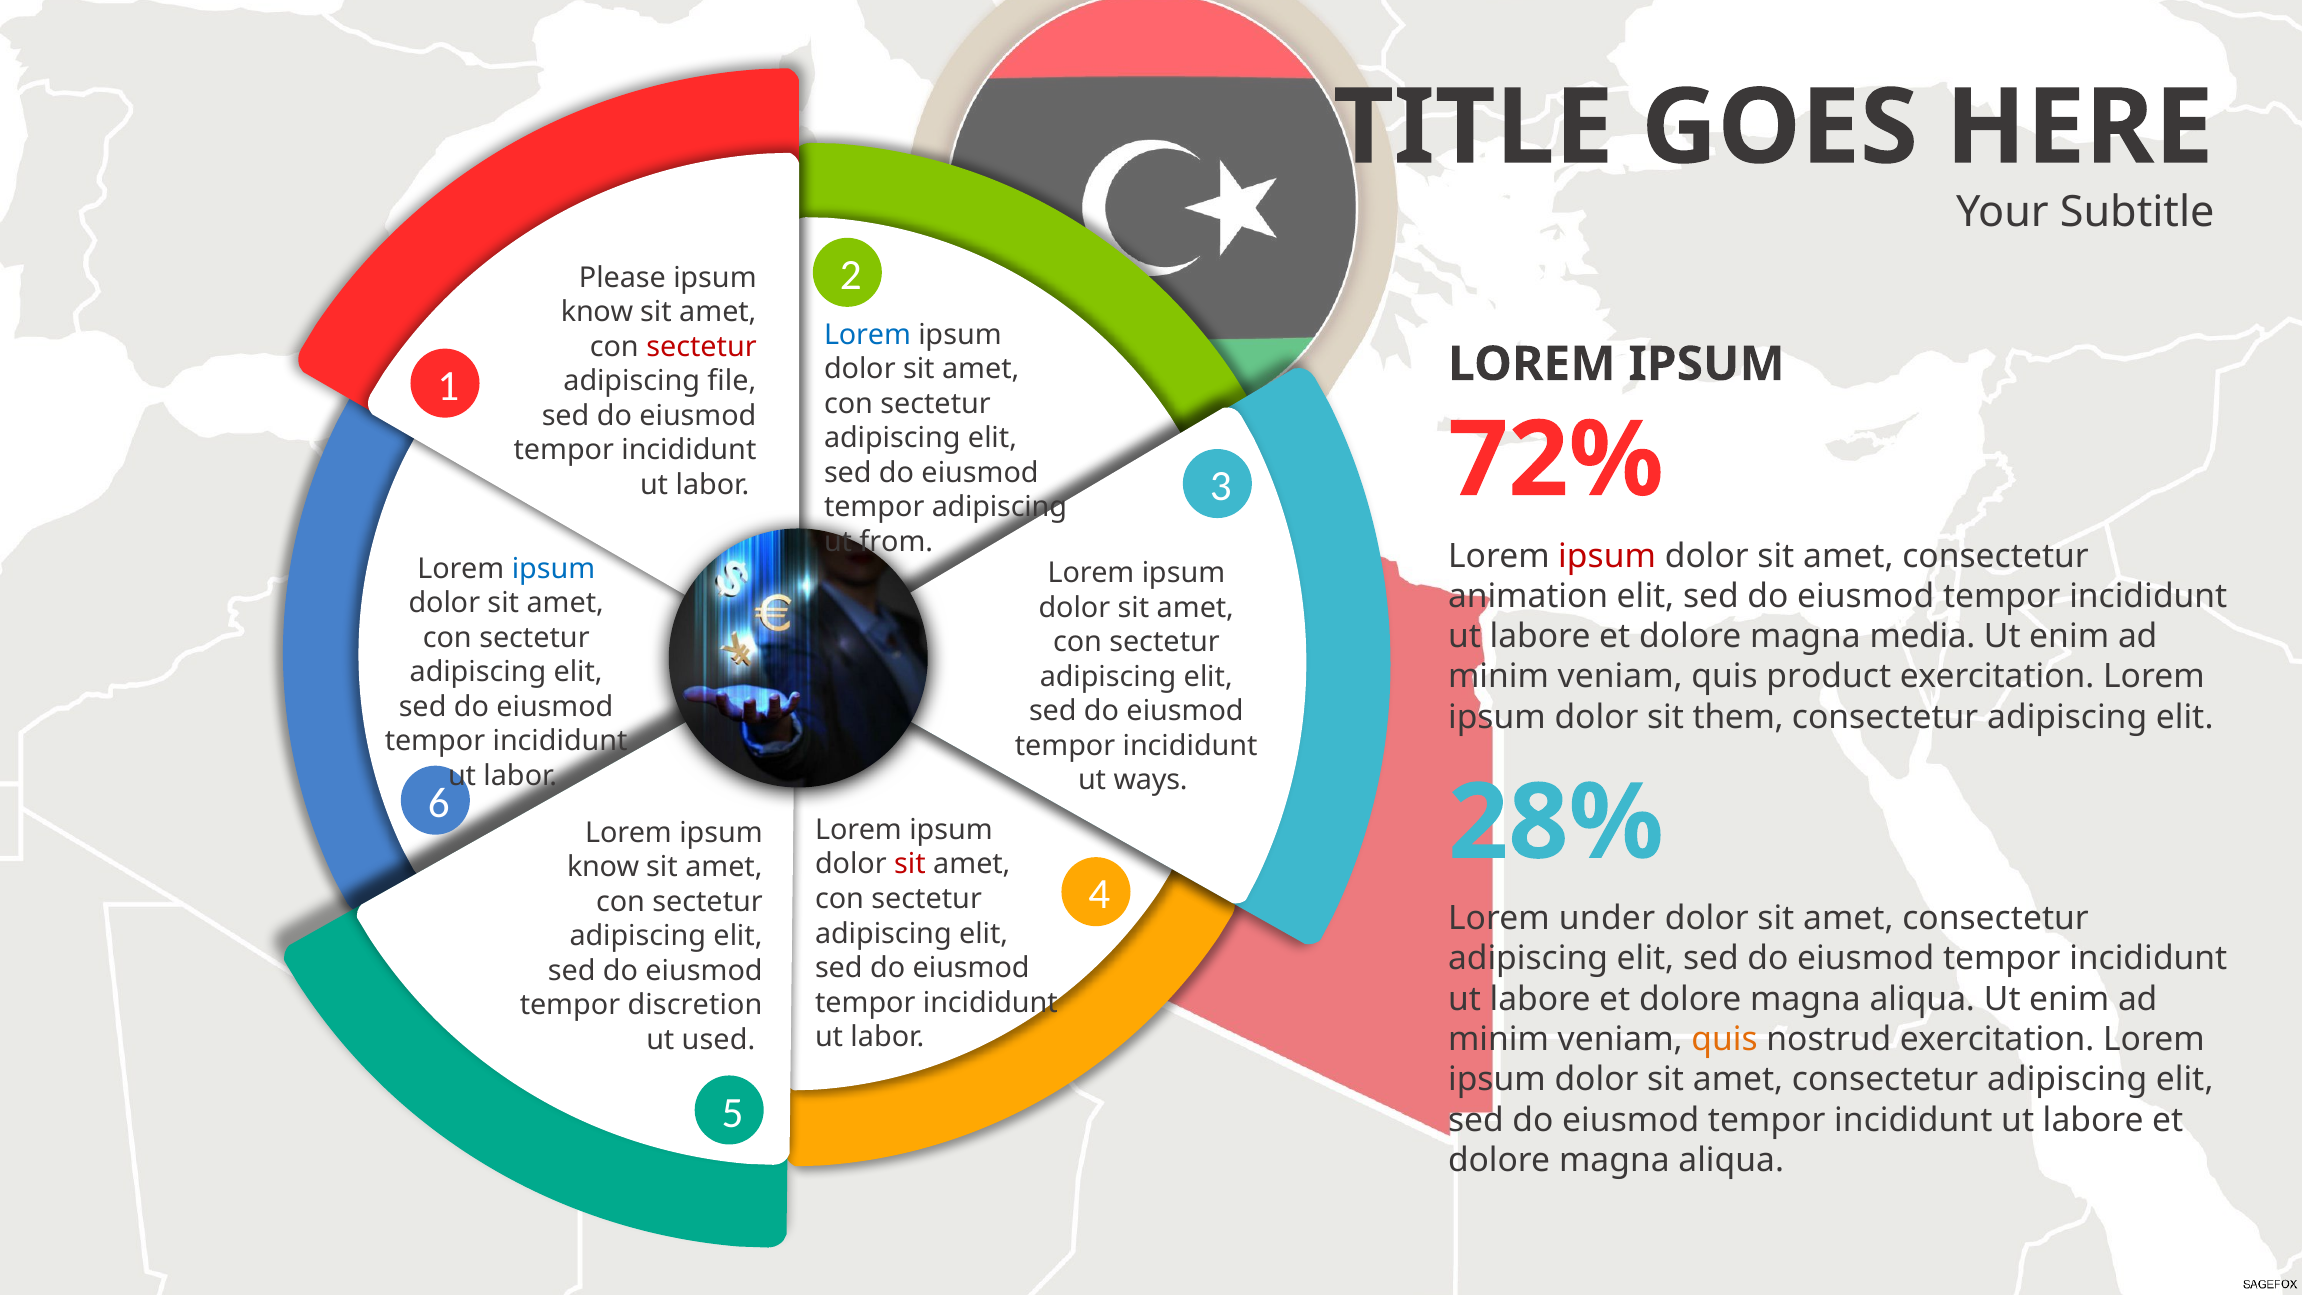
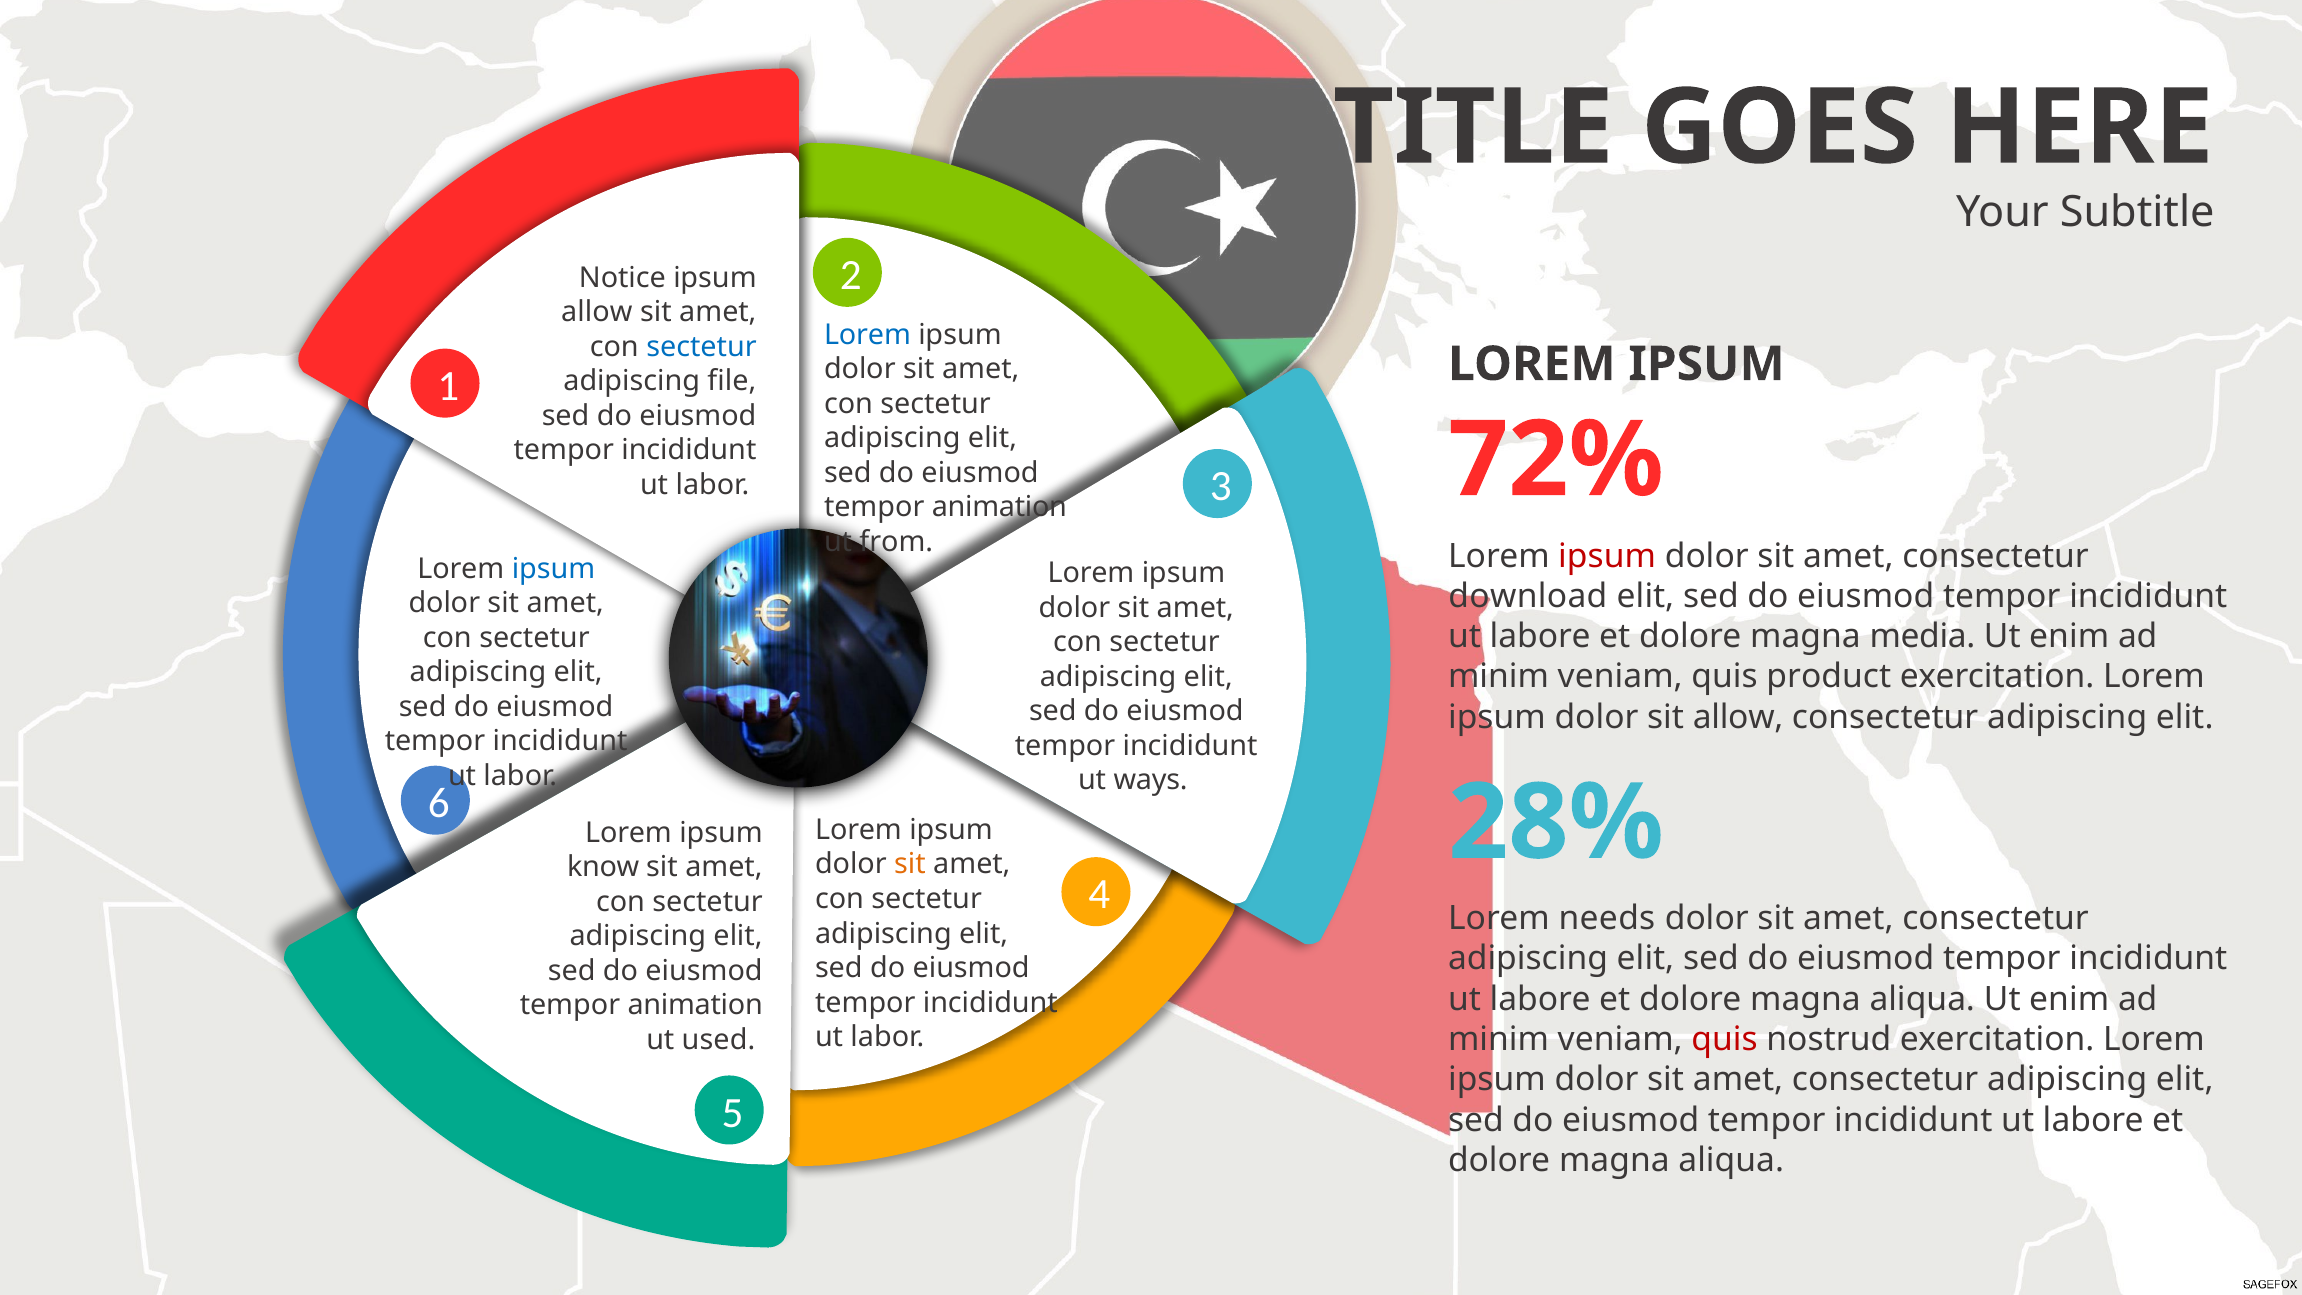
Please: Please -> Notice
know at (597, 312): know -> allow
sectetur at (701, 347) colour: red -> blue
adipiscing at (999, 507): adipiscing -> animation
animation: animation -> download
sit them: them -> allow
sit at (910, 864) colour: red -> orange
under: under -> needs
discretion at (695, 1005): discretion -> animation
quis at (1725, 1039) colour: orange -> red
